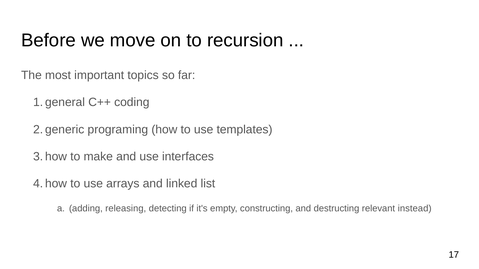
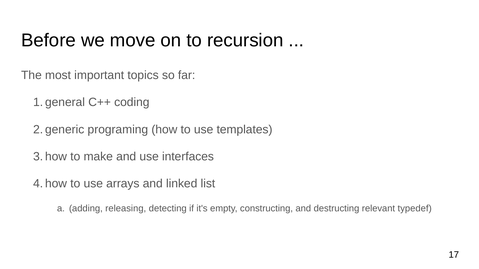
instead: instead -> typedef
